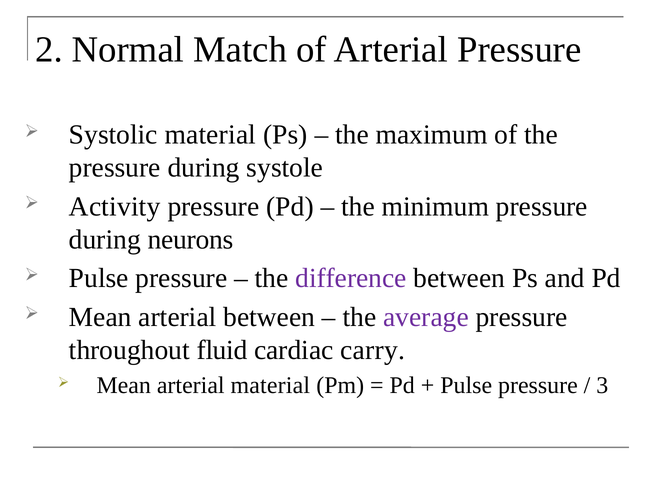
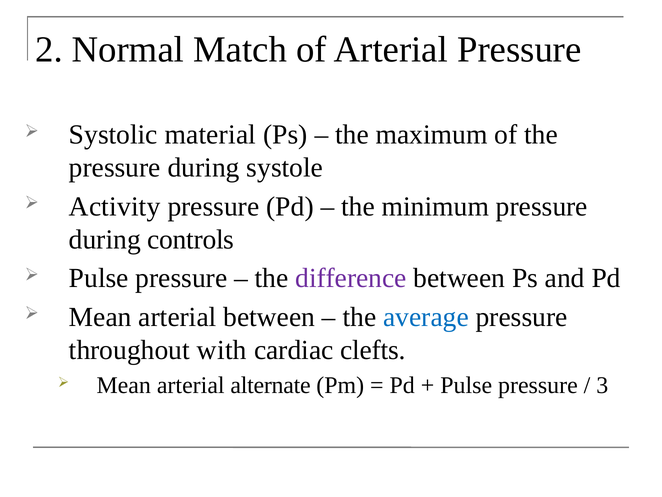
neurons: neurons -> controls
average colour: purple -> blue
fluid: fluid -> with
carry: carry -> clefts
arterial material: material -> alternate
